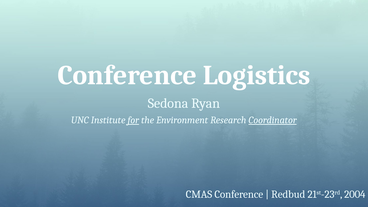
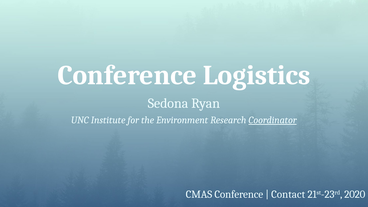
for underline: present -> none
Redbud: Redbud -> Contact
2004: 2004 -> 2020
